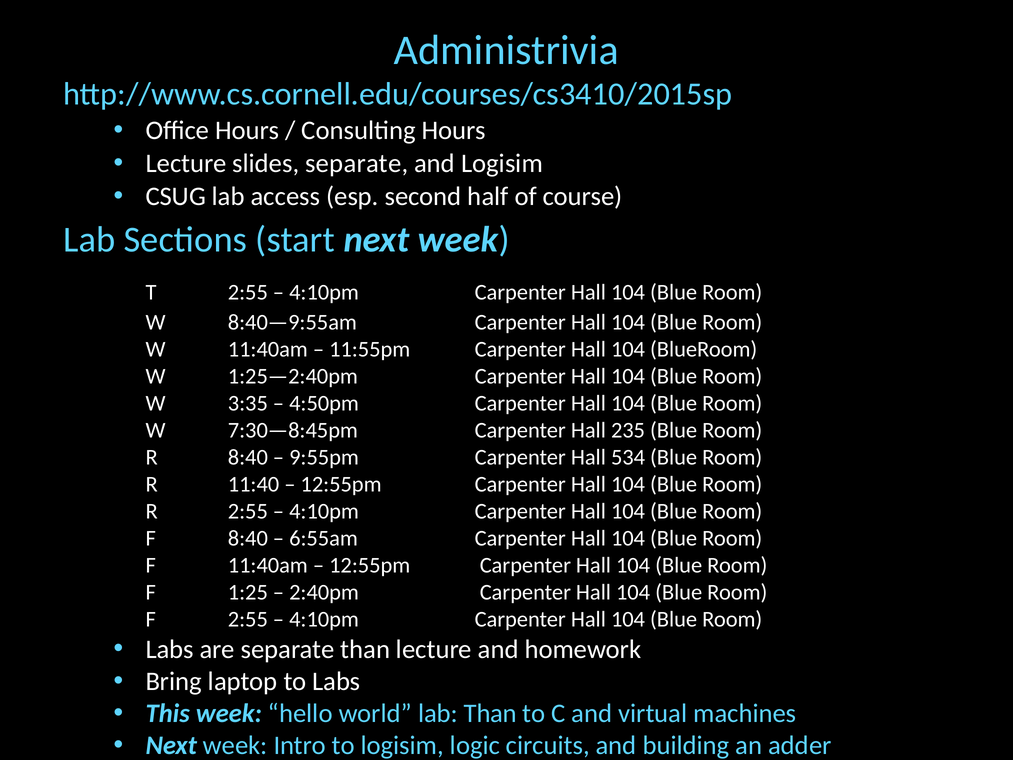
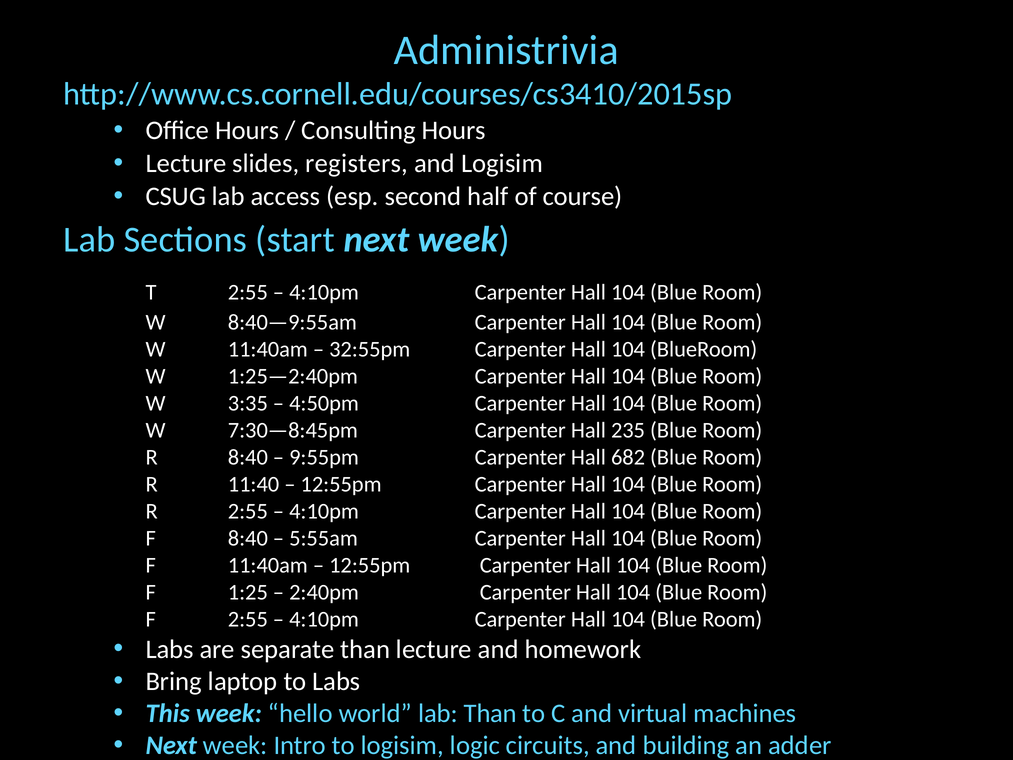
slides separate: separate -> registers
11:55pm: 11:55pm -> 32:55pm
534: 534 -> 682
6:55am: 6:55am -> 5:55am
